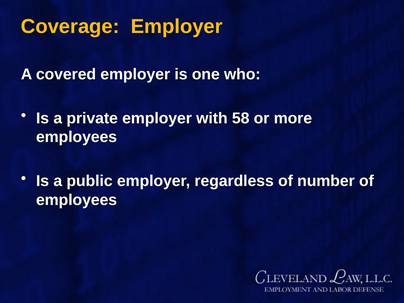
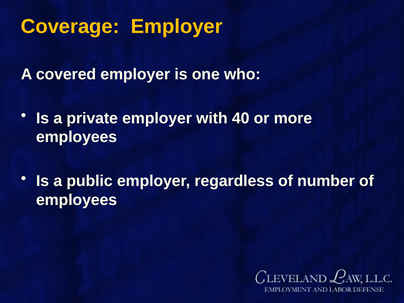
58: 58 -> 40
